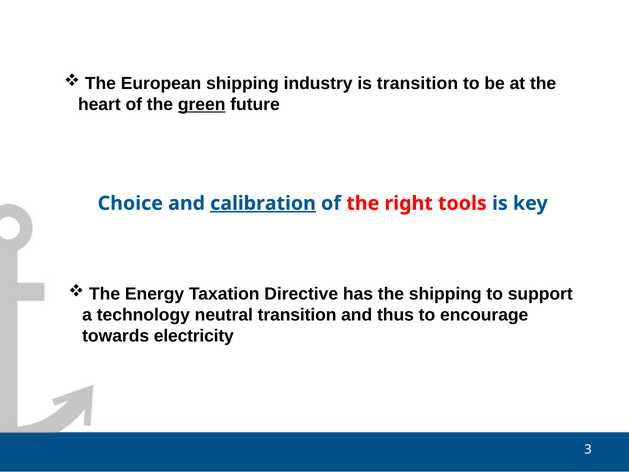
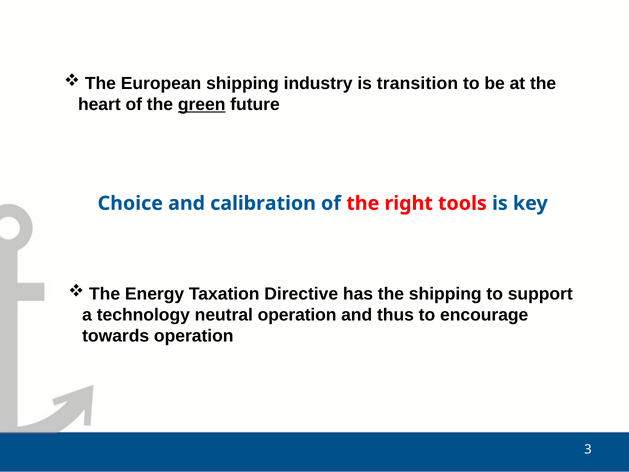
calibration underline: present -> none
neutral transition: transition -> operation
towards electricity: electricity -> operation
